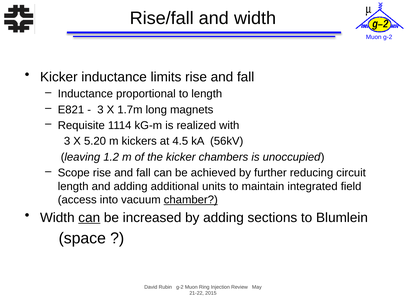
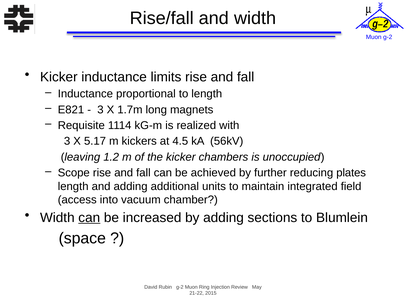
5.20: 5.20 -> 5.17
circuit: circuit -> plates
chamber underline: present -> none
